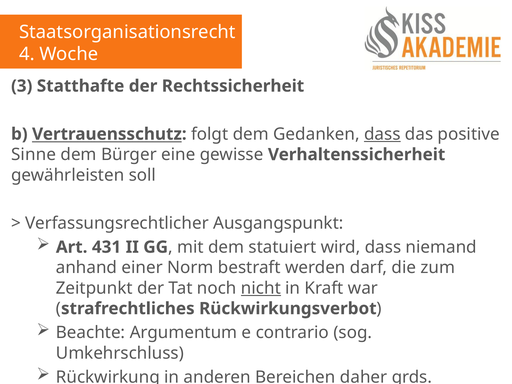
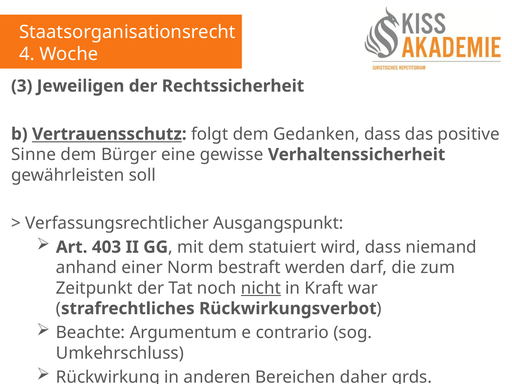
Statthafte: Statthafte -> Jeweiligen
dass at (382, 134) underline: present -> none
431: 431 -> 403
